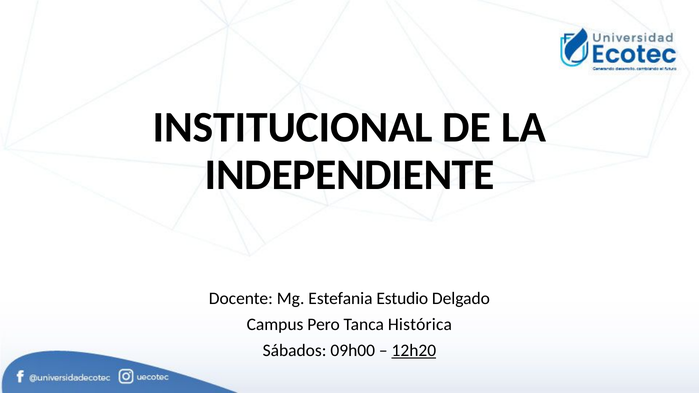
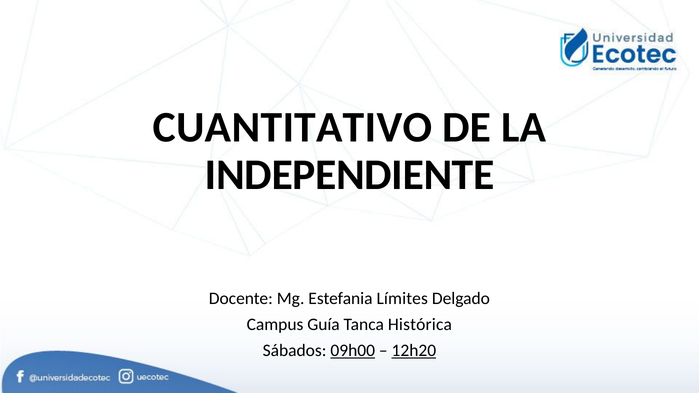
INSTITUCIONAL: INSTITUCIONAL -> CUANTITATIVO
Estudio: Estudio -> Límites
Pero: Pero -> Guía
09h00 underline: none -> present
